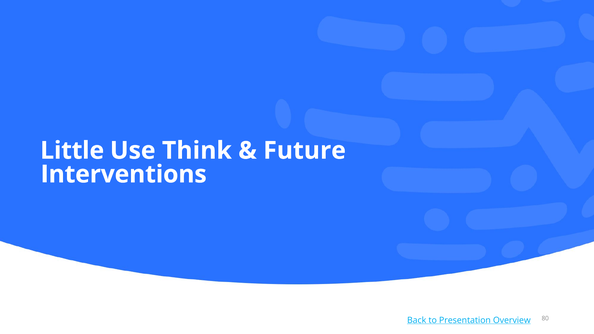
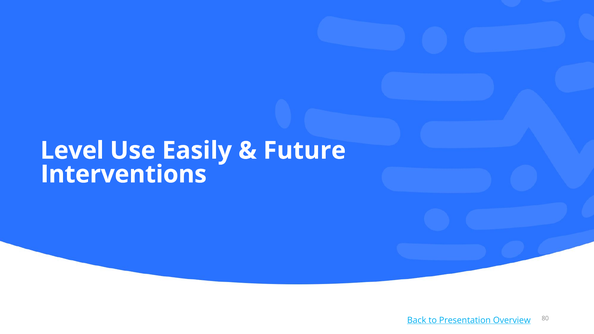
Little: Little -> Level
Think: Think -> Easily
